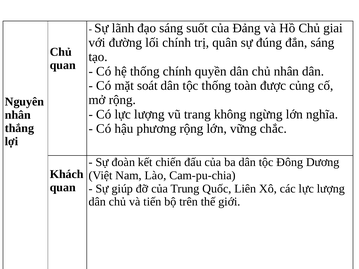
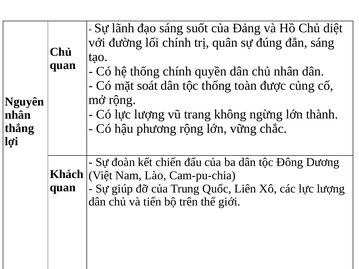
giai: giai -> diệt
nghĩa: nghĩa -> thành
